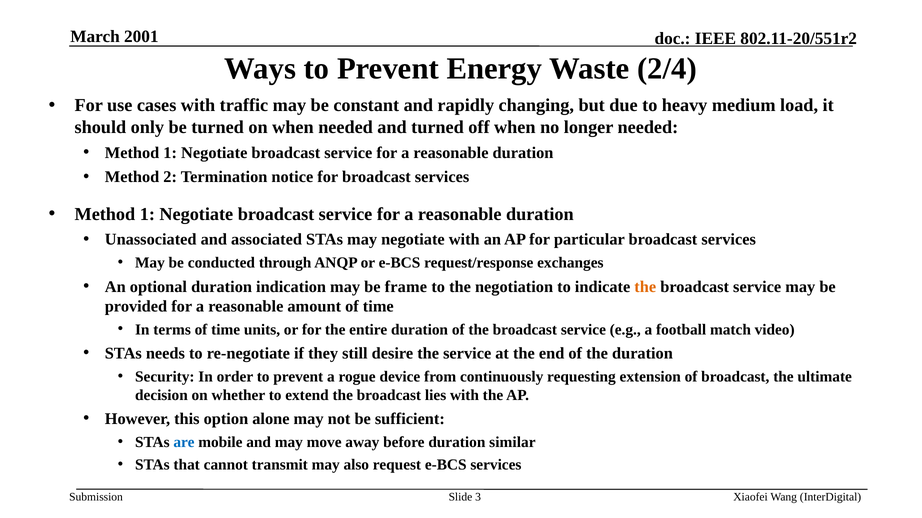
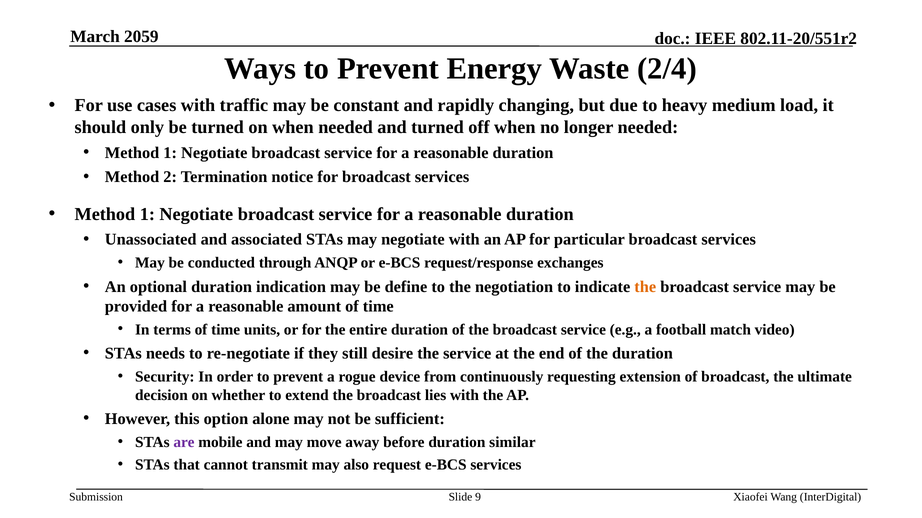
2001: 2001 -> 2059
frame: frame -> define
are colour: blue -> purple
3: 3 -> 9
